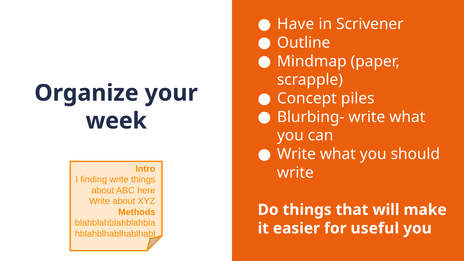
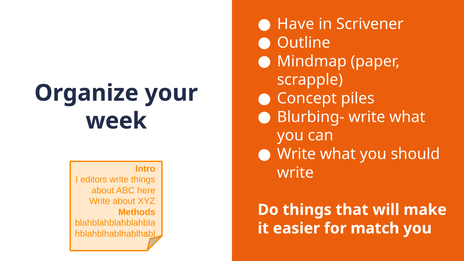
finding: finding -> editors
useful: useful -> match
